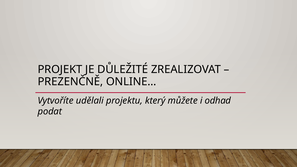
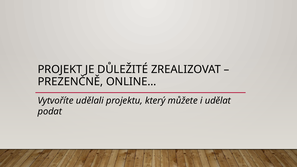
odhad: odhad -> udělat
